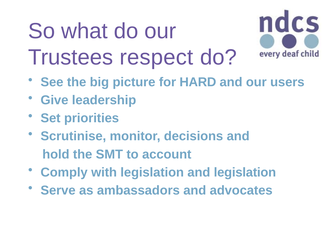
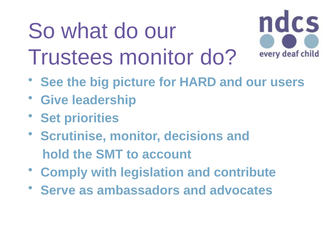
Trustees respect: respect -> monitor
and legislation: legislation -> contribute
